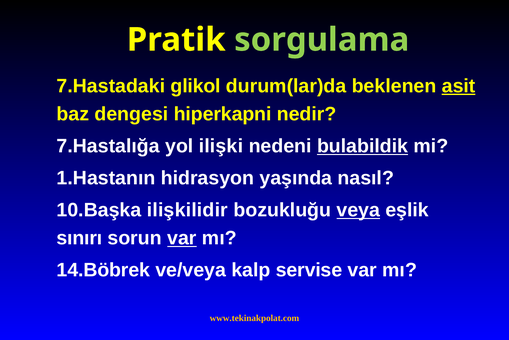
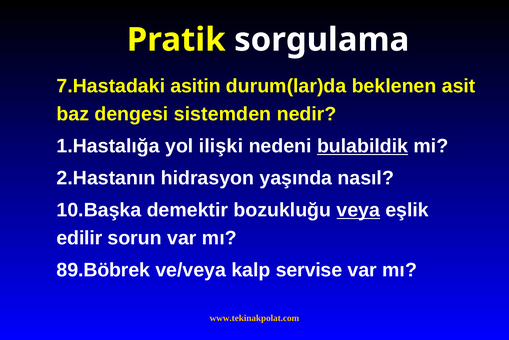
sorgulama colour: light green -> white
glikol: glikol -> asitin
asit underline: present -> none
hiperkapni: hiperkapni -> sistemden
7.Hastalığa: 7.Hastalığa -> 1.Hastalığa
1.Hastanın: 1.Hastanın -> 2.Hastanın
ilişkilidir: ilişkilidir -> demektir
sınırı: sınırı -> edilir
var at (182, 239) underline: present -> none
14.Böbrek: 14.Böbrek -> 89.Böbrek
